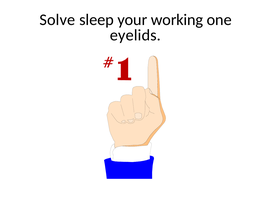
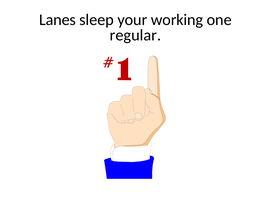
Solve: Solve -> Lanes
eyelids: eyelids -> regular
